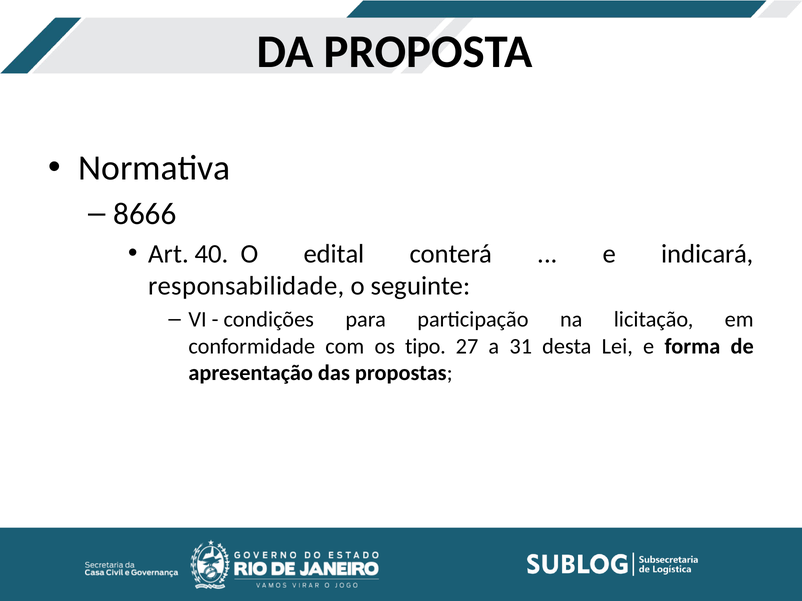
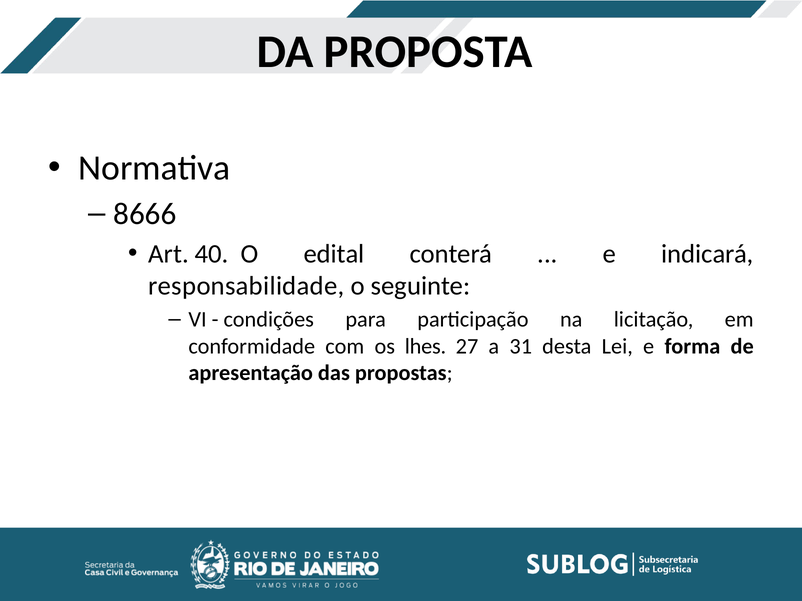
tipo: tipo -> lhes
